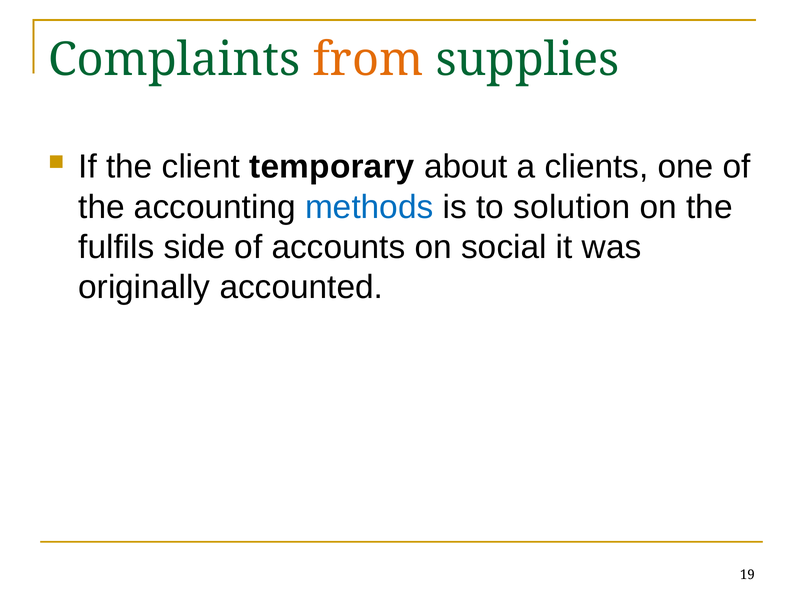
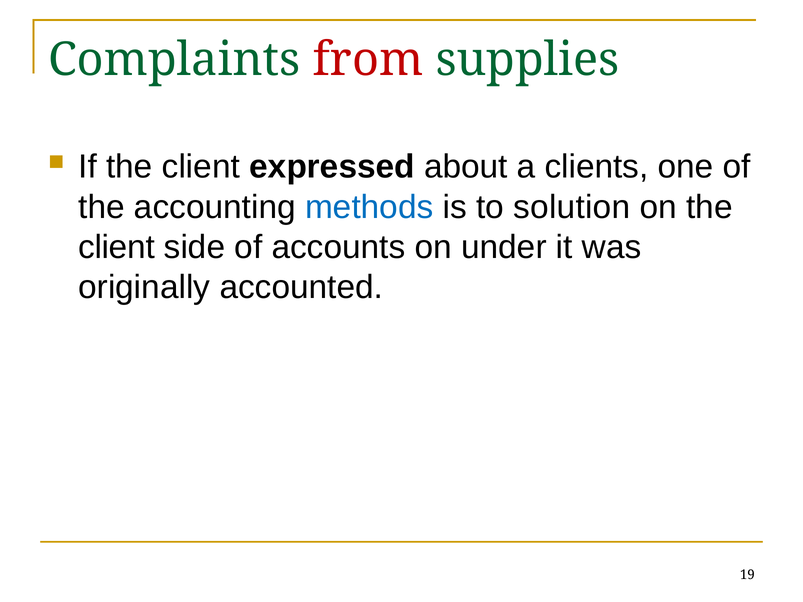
from colour: orange -> red
temporary: temporary -> expressed
fulfils at (116, 247): fulfils -> client
social: social -> under
